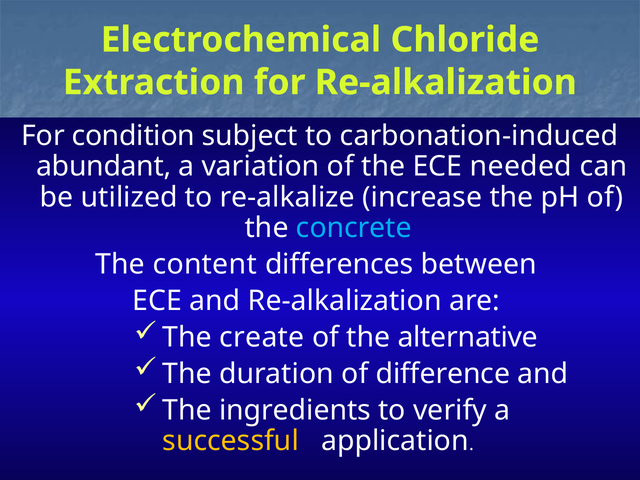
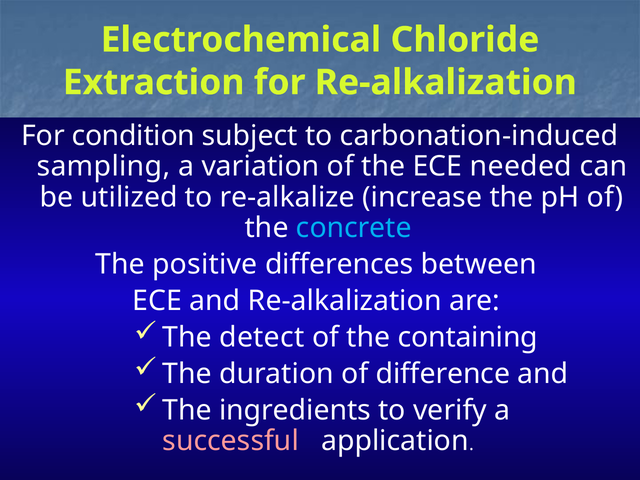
abundant: abundant -> sampling
content: content -> positive
create: create -> detect
alternative: alternative -> containing
successful colour: yellow -> pink
